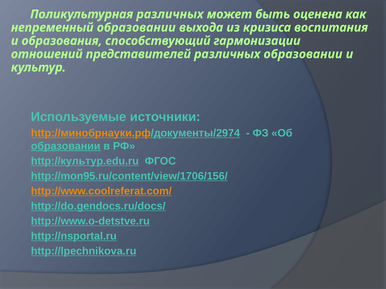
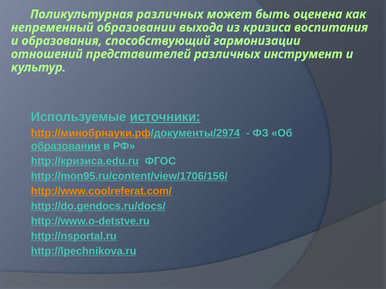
различных образовании: образовании -> инструмент
источники underline: none -> present
http://культур.edu.ru: http://культур.edu.ru -> http://кризиса.edu.ru
